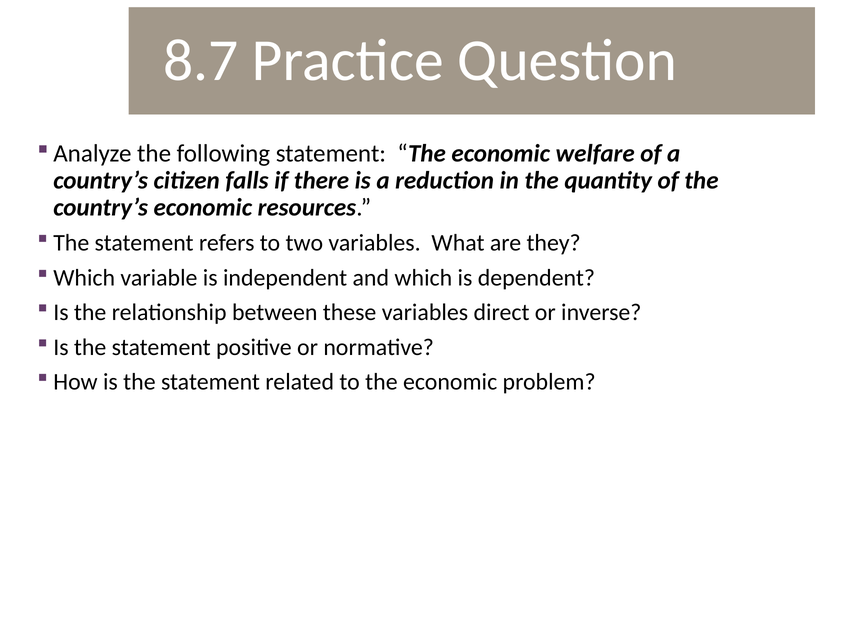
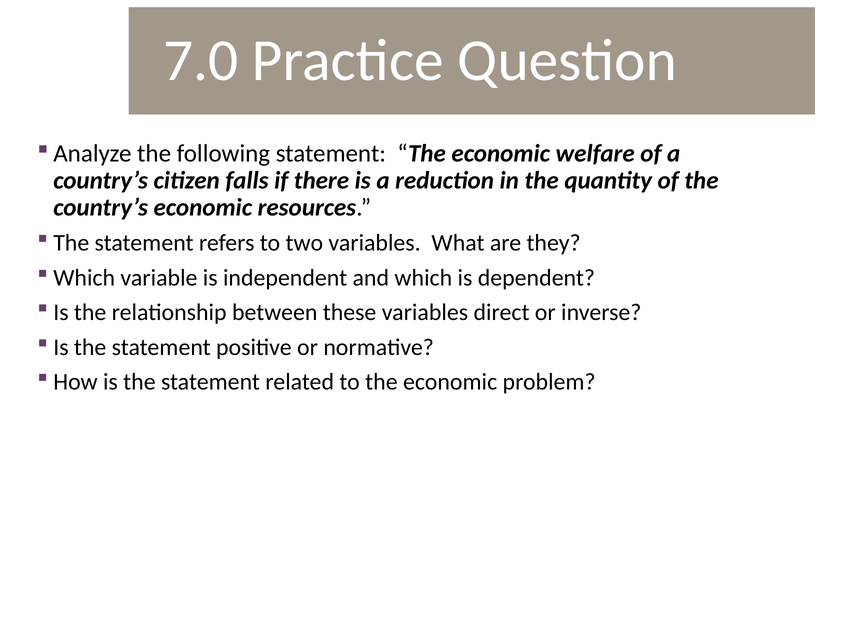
8.7: 8.7 -> 7.0
